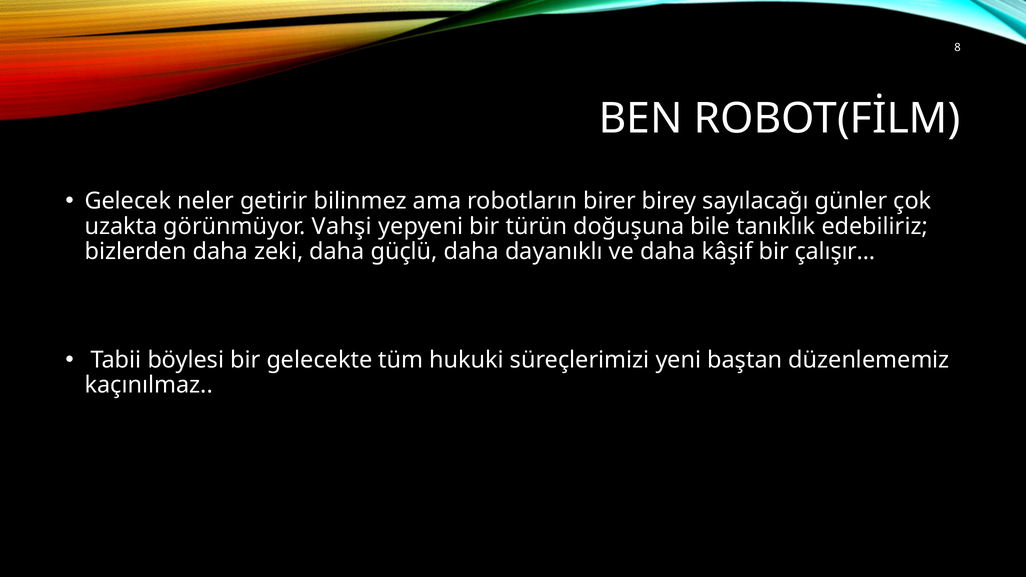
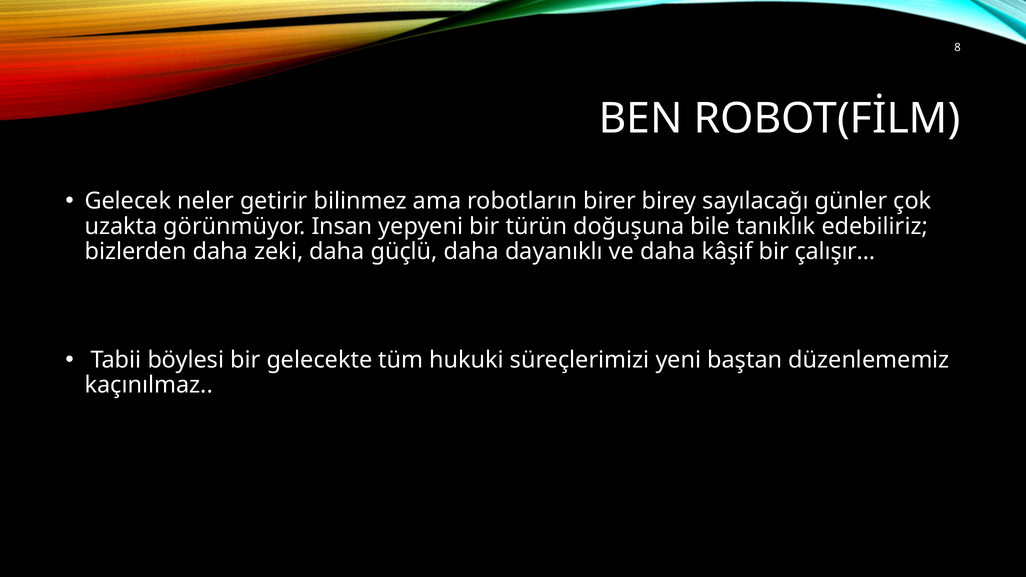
Vahşi: Vahşi -> Insan
